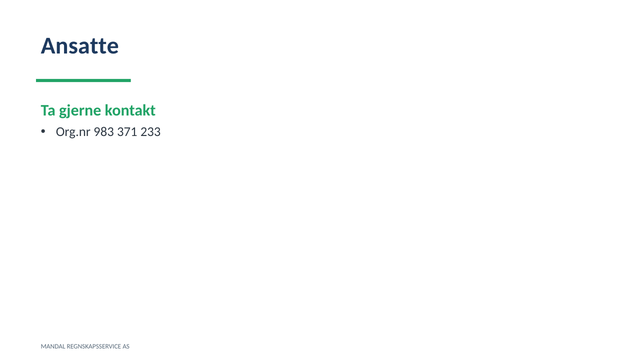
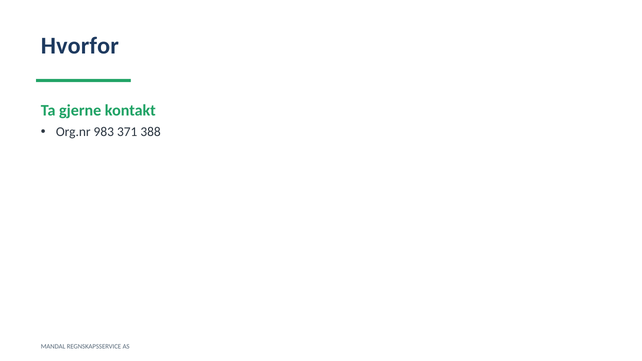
Ansatte: Ansatte -> Hvorfor
233: 233 -> 388
